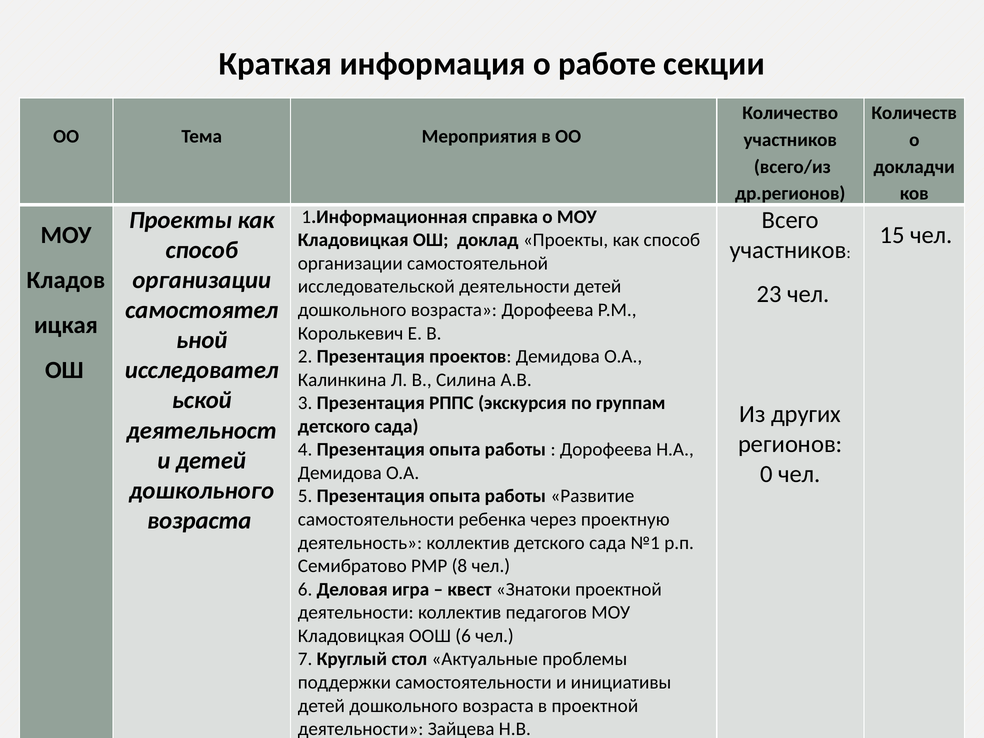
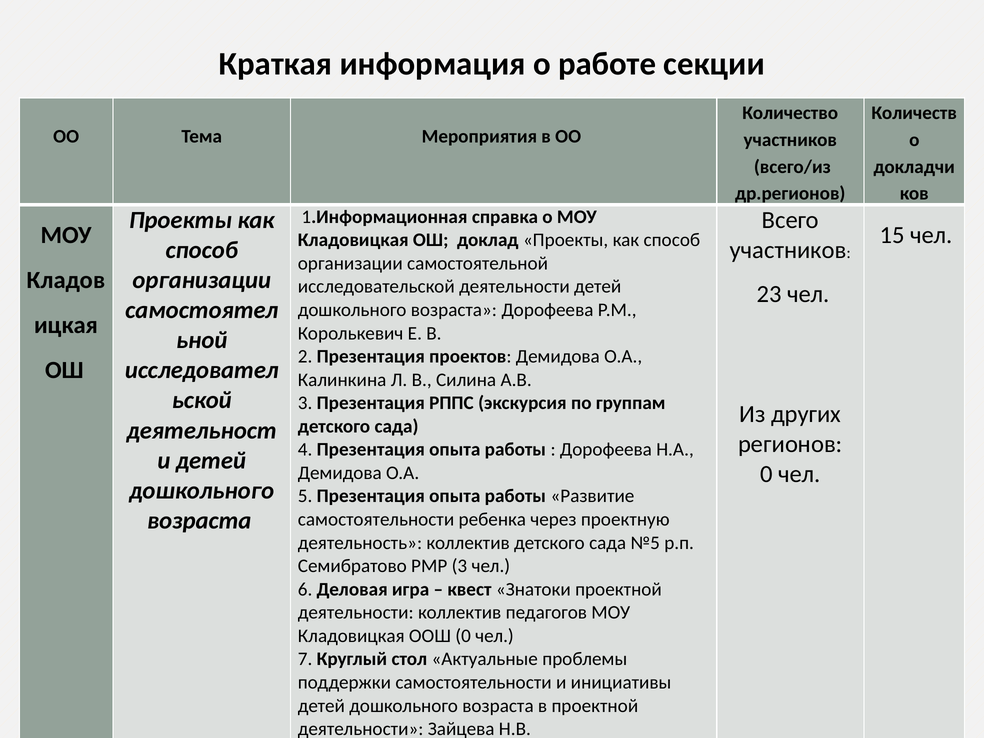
№1: №1 -> №5
РМР 8: 8 -> 3
ООШ 6: 6 -> 0
